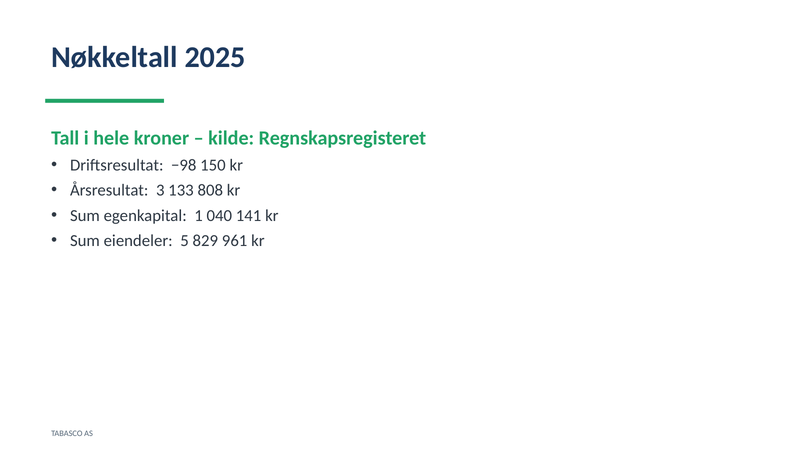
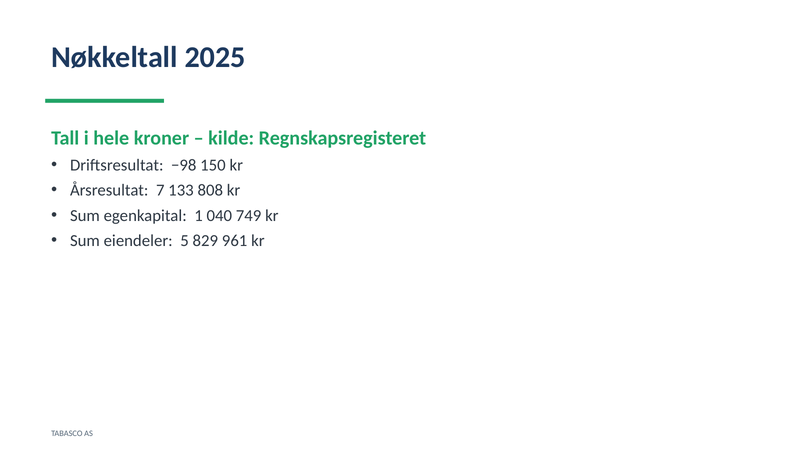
3: 3 -> 7
141: 141 -> 749
